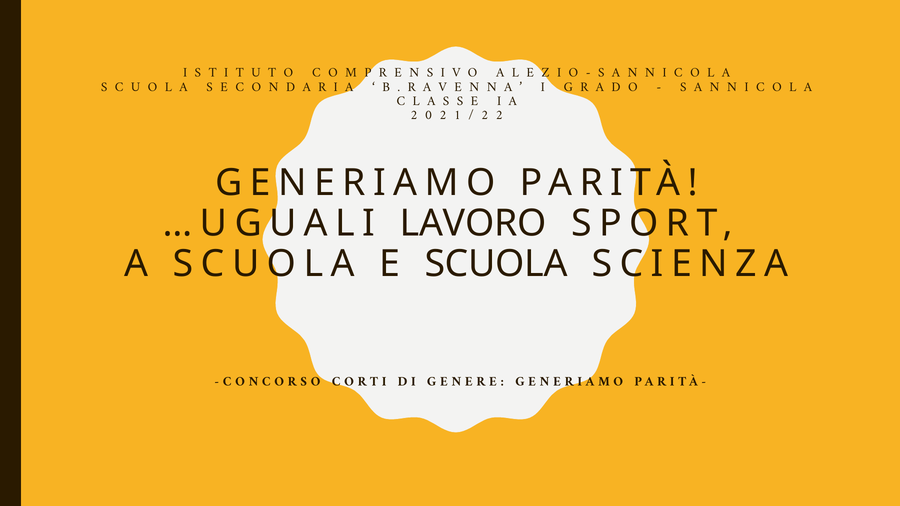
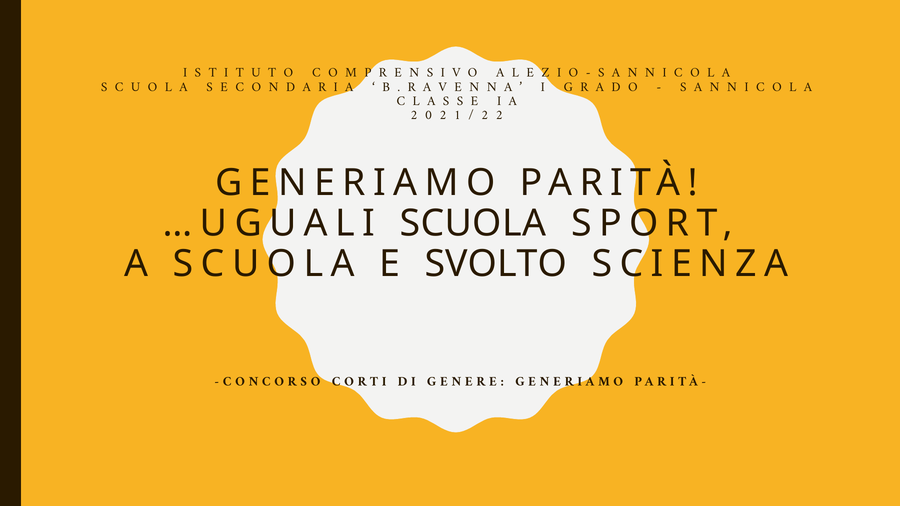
…UGUALI LAVORO: LAVORO -> SCUOLA
E SCUOLA: SCUOLA -> SVOLTO
